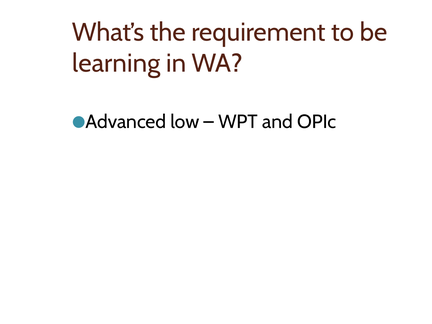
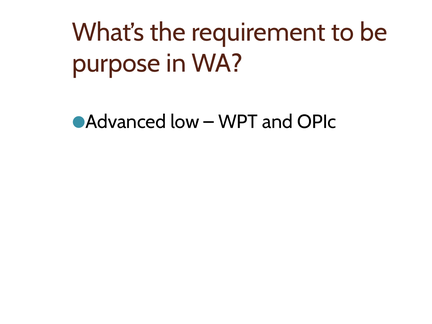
learning: learning -> purpose
